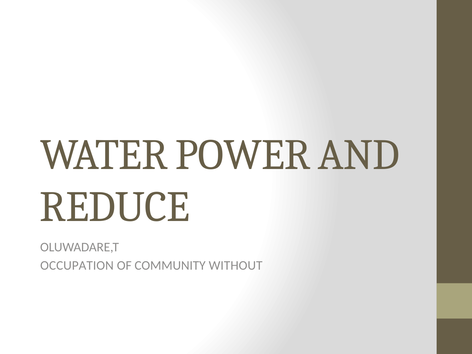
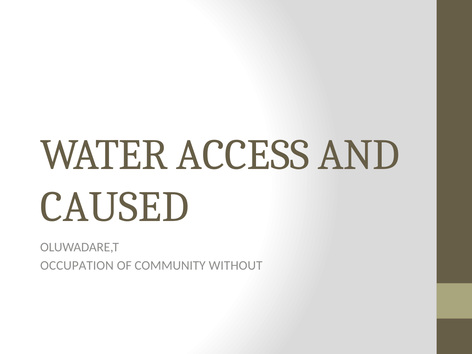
POWER: POWER -> ACCESS
REDUCE: REDUCE -> CAUSED
